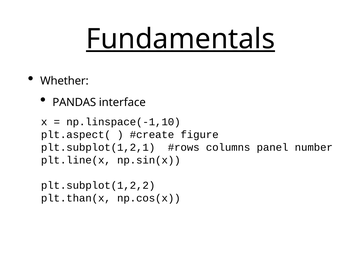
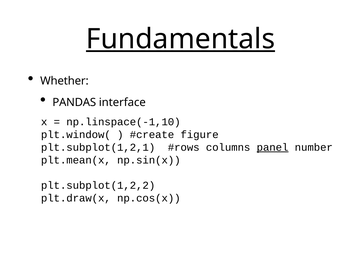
plt.aspect(: plt.aspect( -> plt.window(
panel underline: none -> present
plt.line(x: plt.line(x -> plt.mean(x
plt.than(x: plt.than(x -> plt.draw(x
